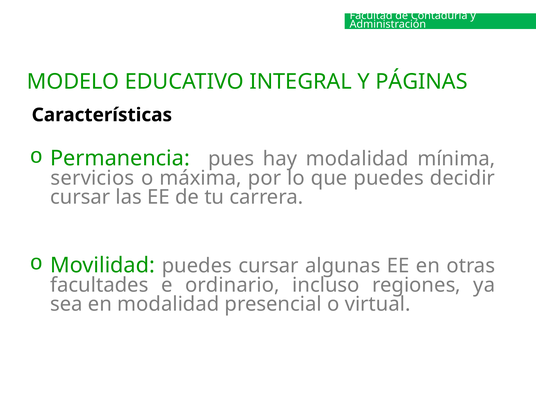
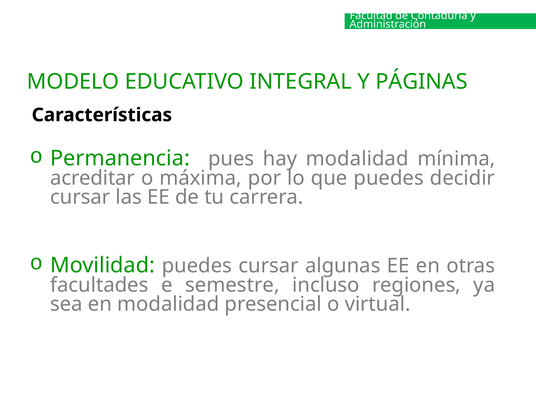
servicios: servicios -> acreditar
ordinario: ordinario -> semestre
